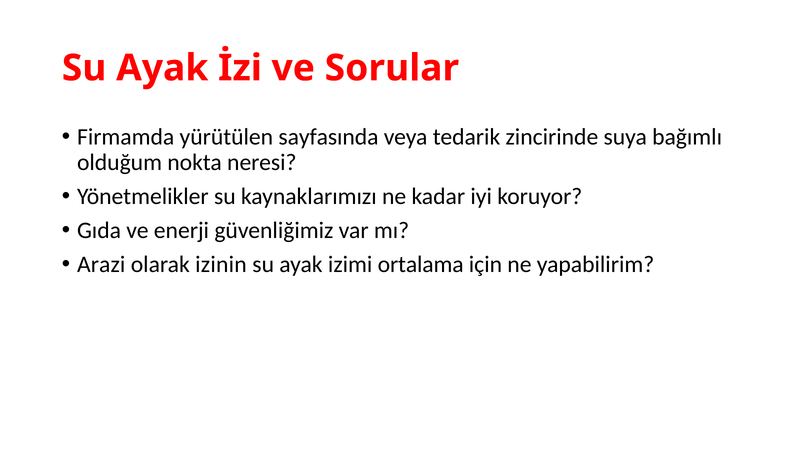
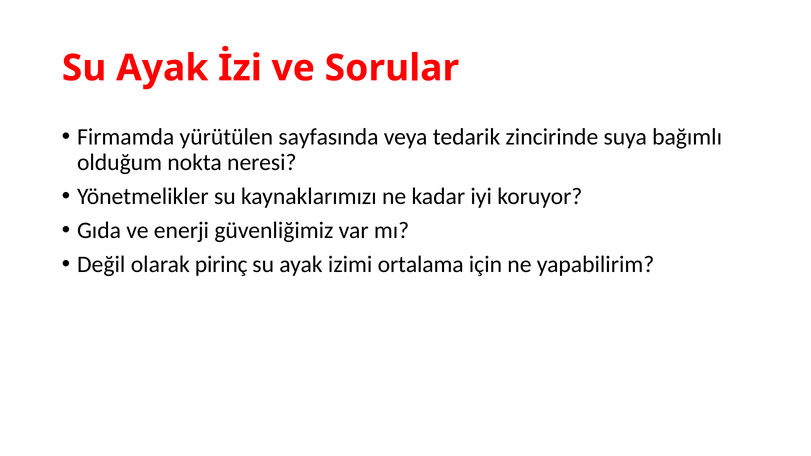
Arazi: Arazi -> Değil
izinin: izinin -> pirinç
